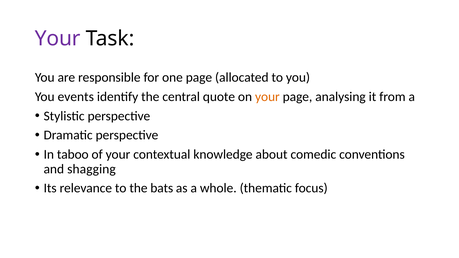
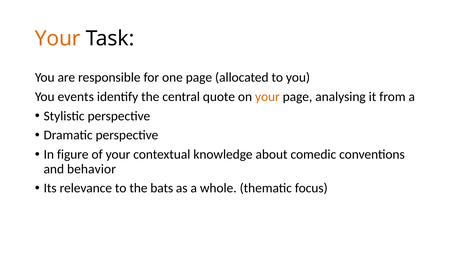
Your at (58, 39) colour: purple -> orange
taboo: taboo -> figure
shagging: shagging -> behavior
